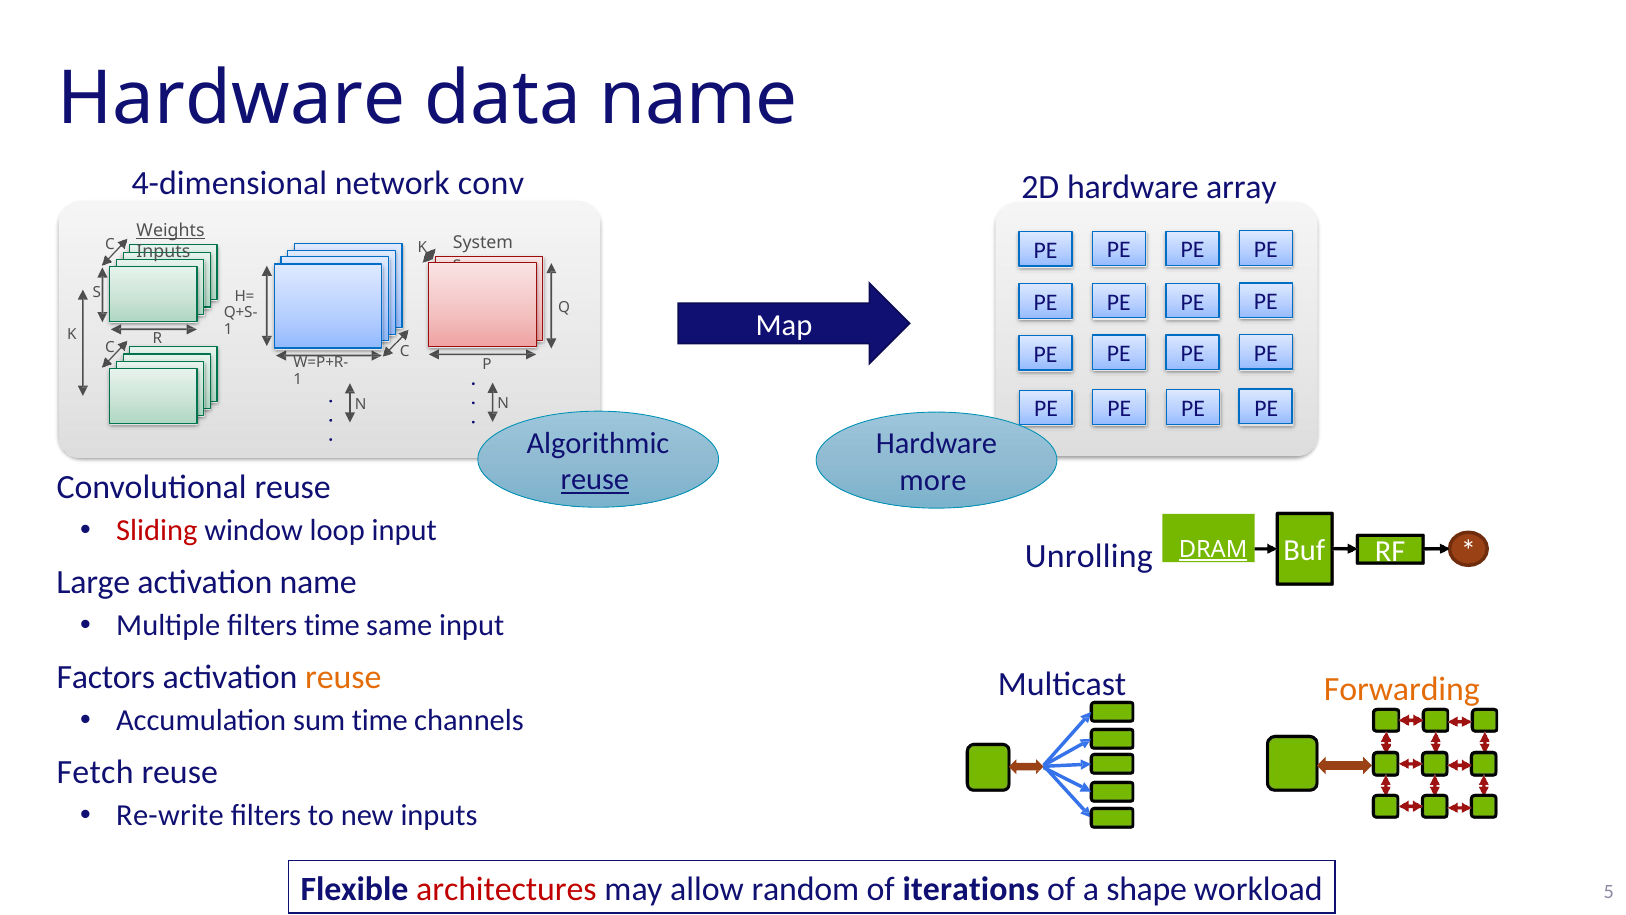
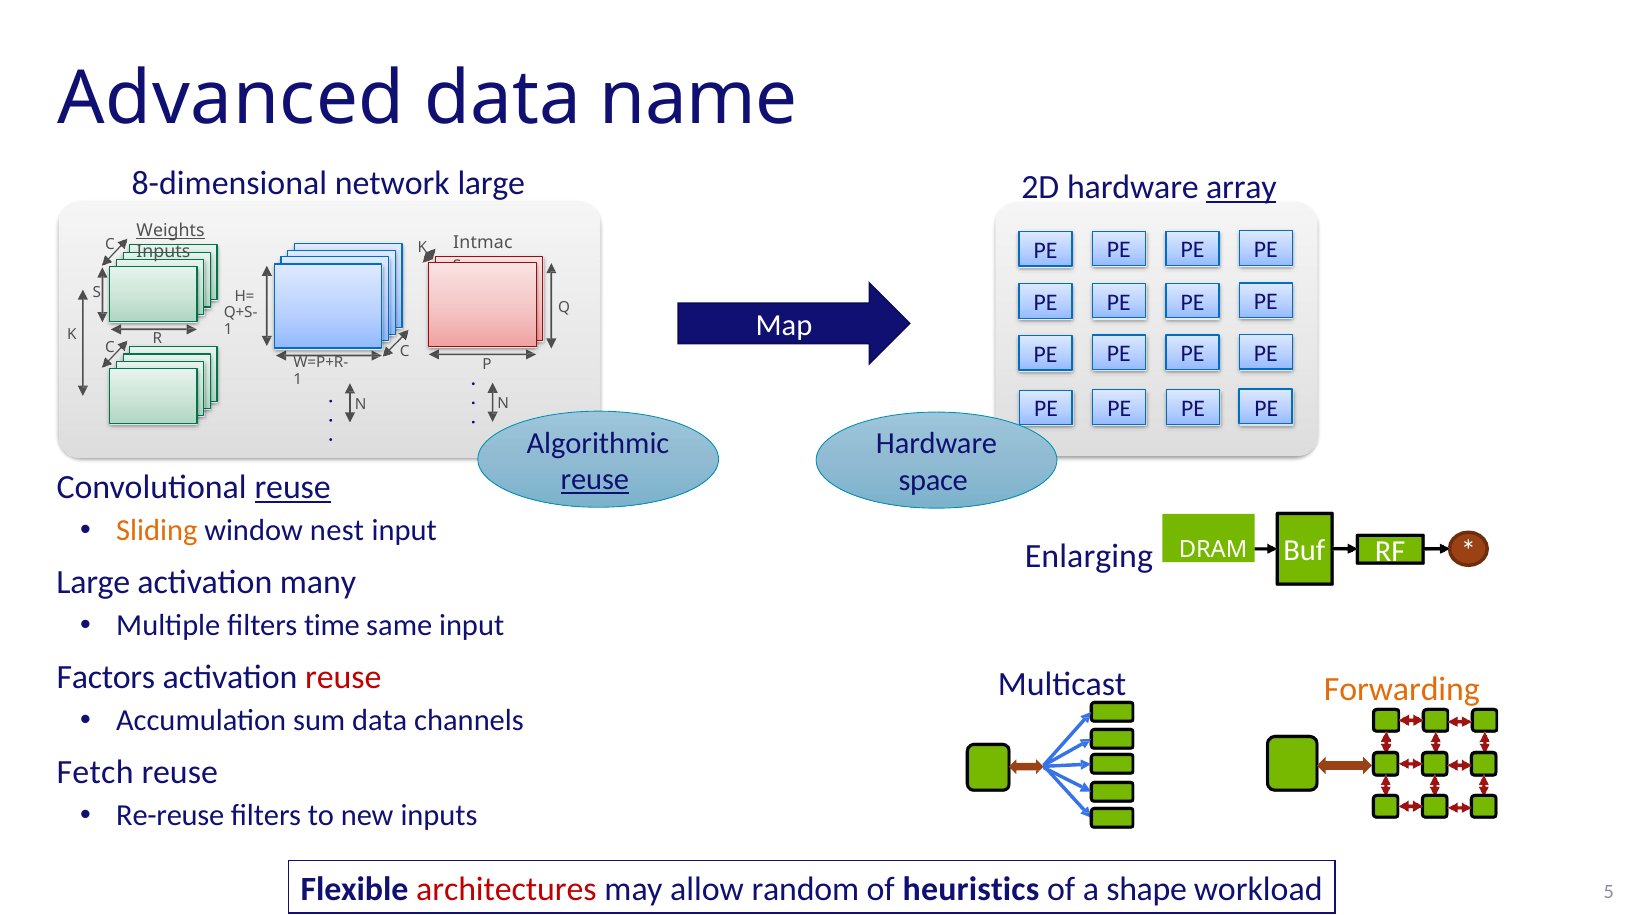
Hardware at (231, 99): Hardware -> Advanced
4-dimensional: 4-dimensional -> 8-dimensional
network conv: conv -> large
array underline: none -> present
System: System -> Intmac
more: more -> space
reuse at (293, 487) underline: none -> present
Sliding colour: red -> orange
loop: loop -> nest
Unrolling: Unrolling -> Enlarging
DRAM underline: present -> none
activation name: name -> many
reuse at (343, 677) colour: orange -> red
sum time: time -> data
Re-write: Re-write -> Re-reuse
iterations: iterations -> heuristics
